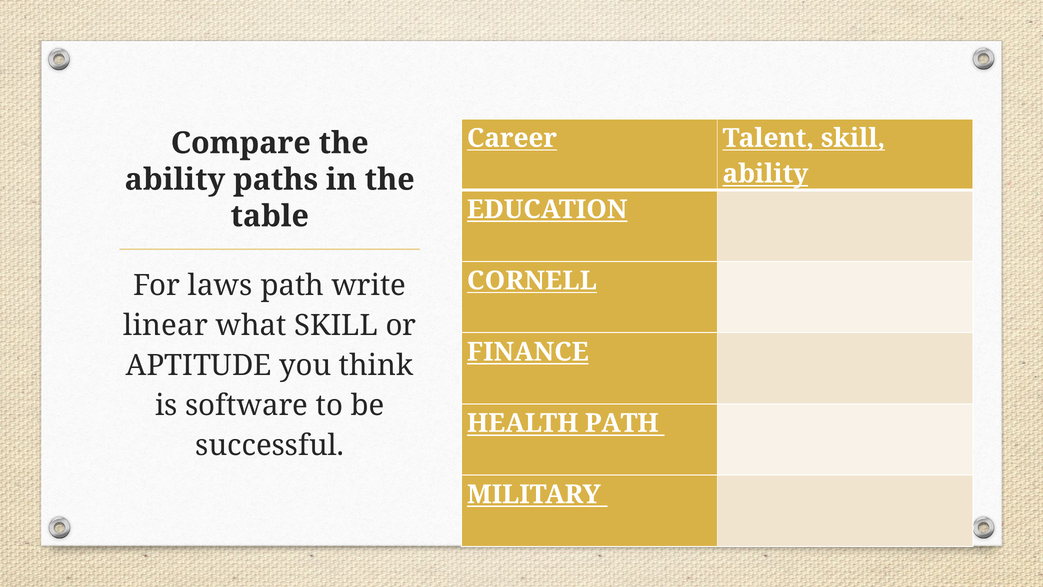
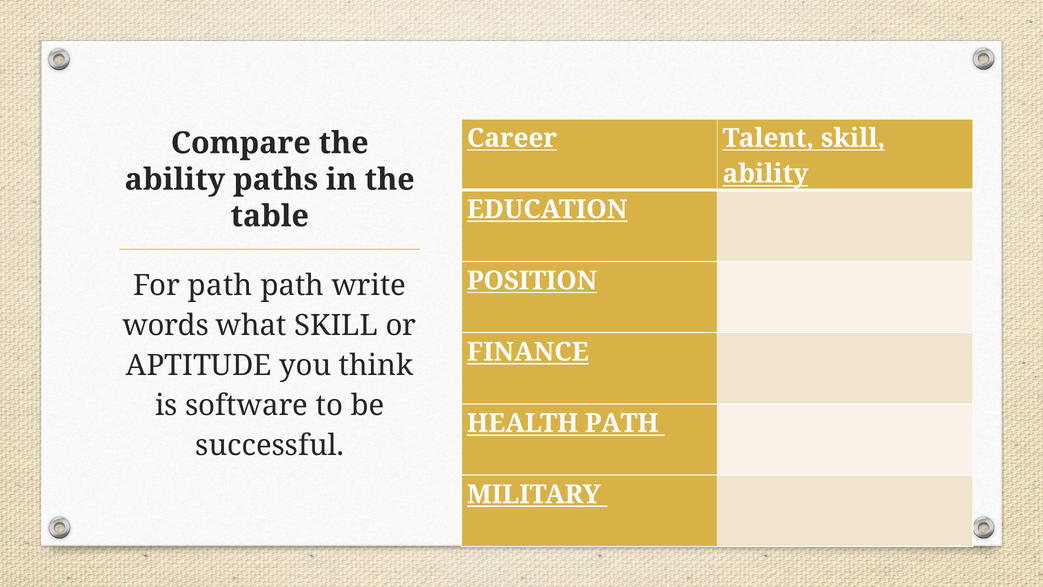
CORNELL: CORNELL -> POSITION
For laws: laws -> path
linear: linear -> words
